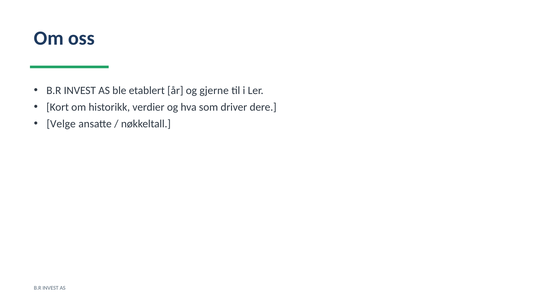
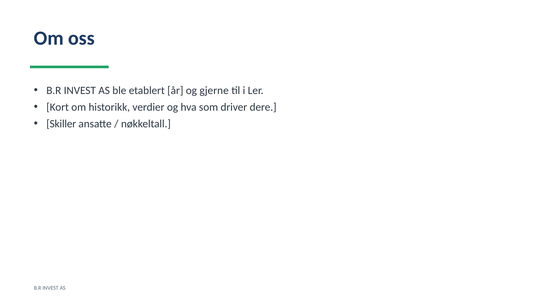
Velge: Velge -> Skiller
